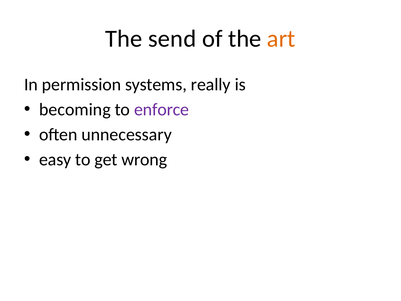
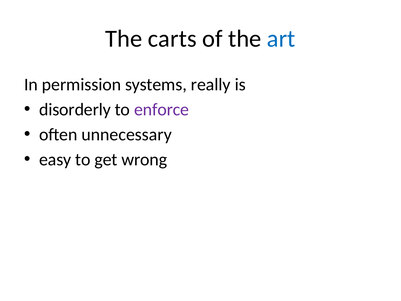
send: send -> carts
art colour: orange -> blue
becoming: becoming -> disorderly
